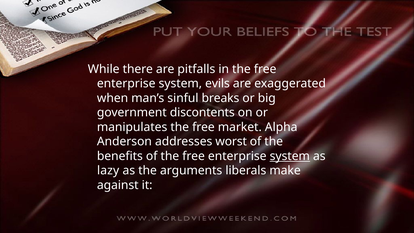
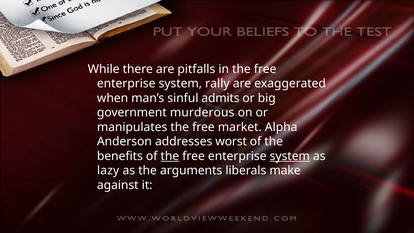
evils: evils -> rally
breaks: breaks -> admits
discontents: discontents -> murderous
the at (170, 156) underline: none -> present
